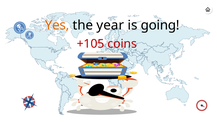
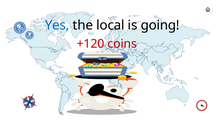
Yes colour: orange -> blue
year: year -> local
+105: +105 -> +120
